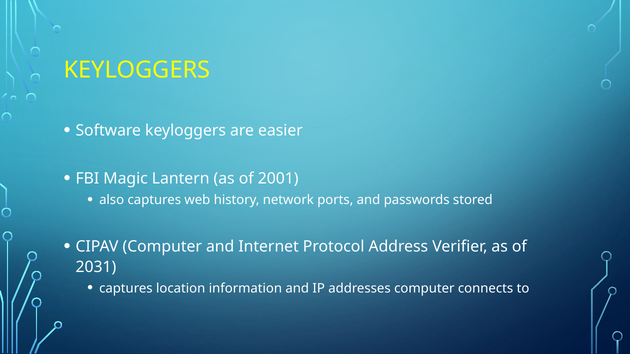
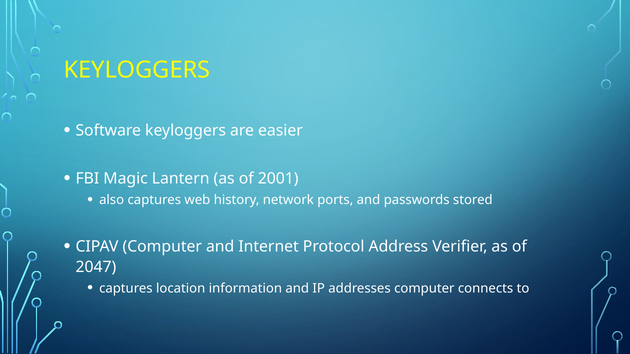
2031: 2031 -> 2047
